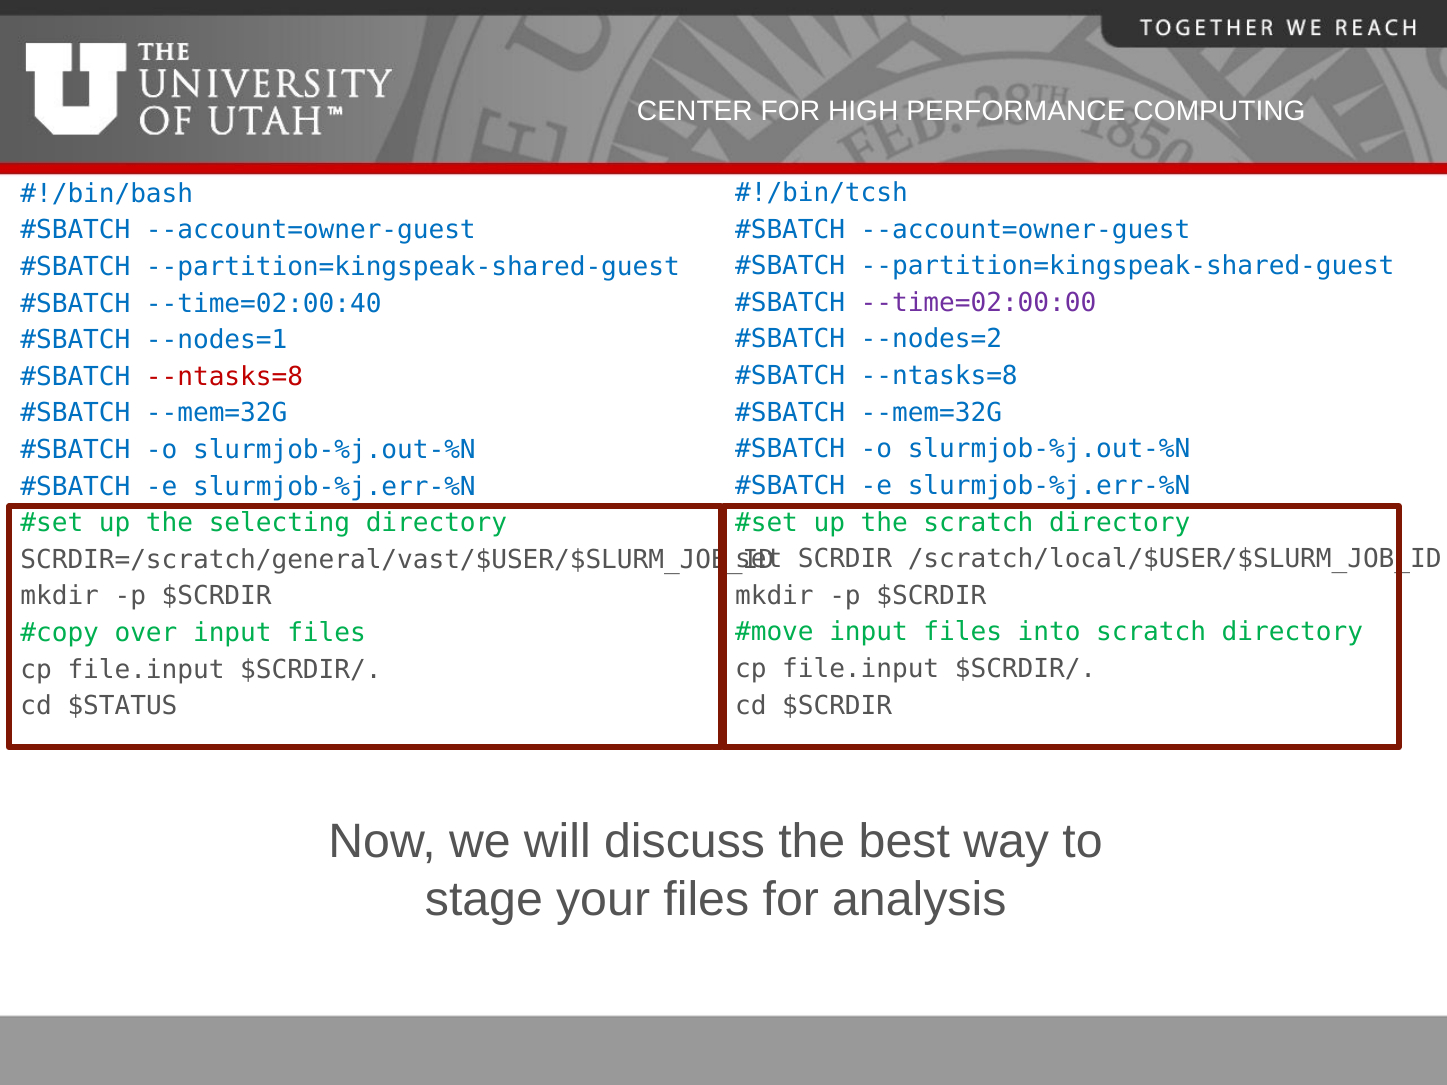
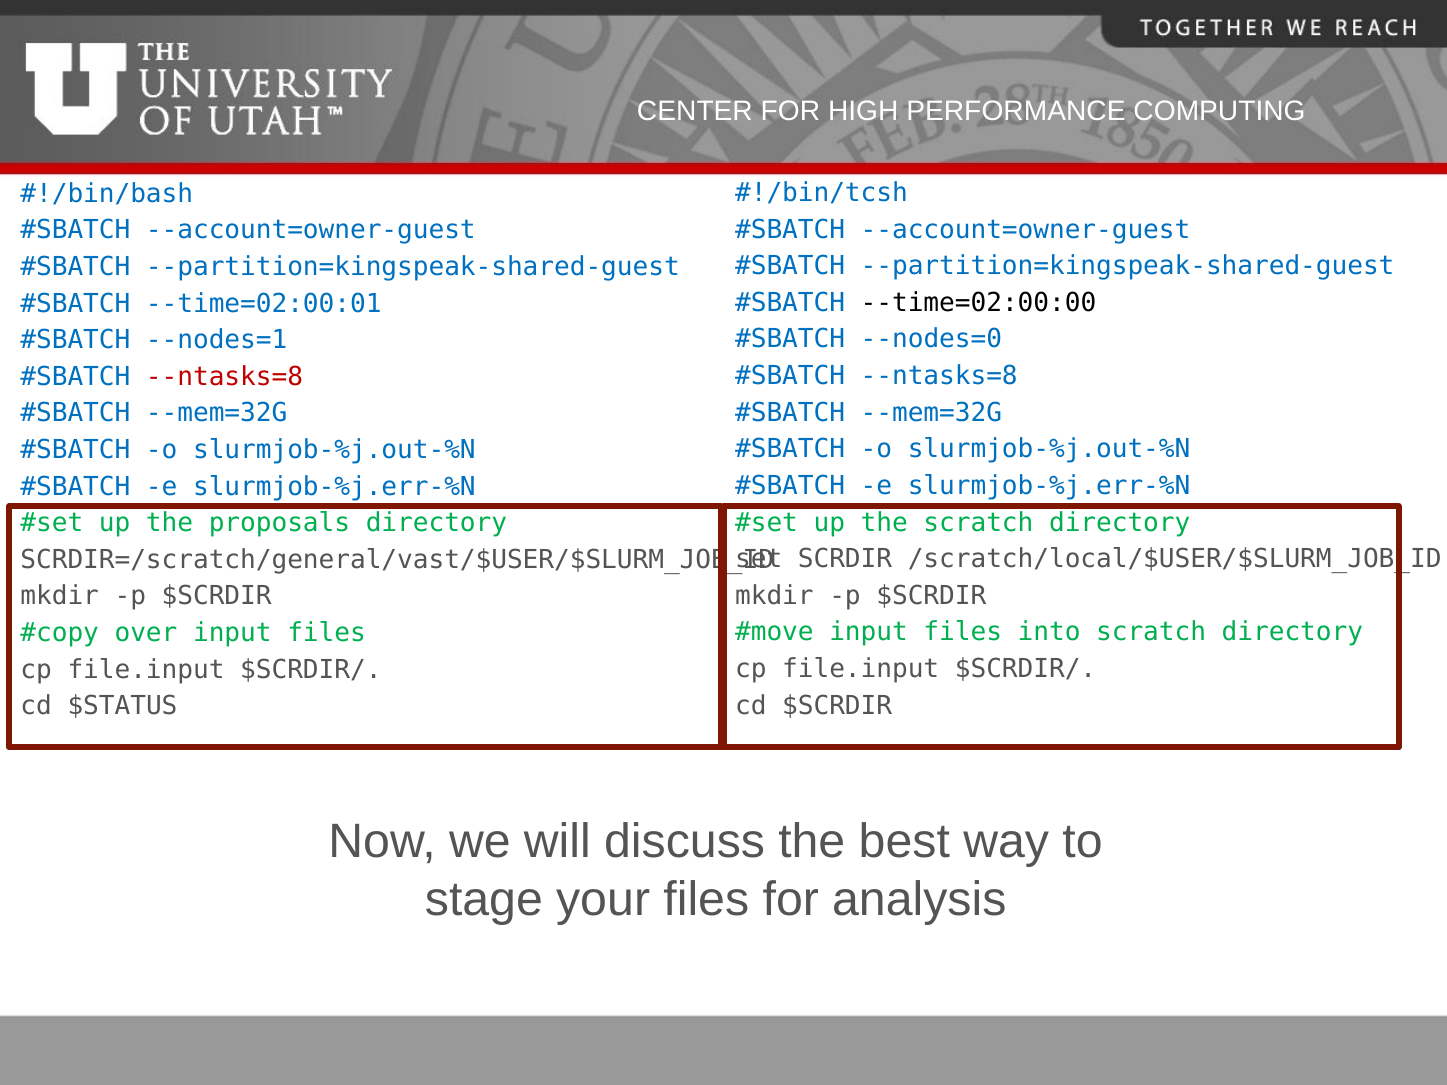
--time=02:00:00 colour: purple -> black
--time=02:00:40: --time=02:00:40 -> --time=02:00:01
--nodes=2: --nodes=2 -> --nodes=0
selecting: selecting -> proposals
